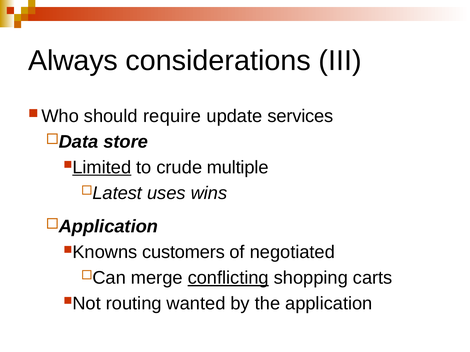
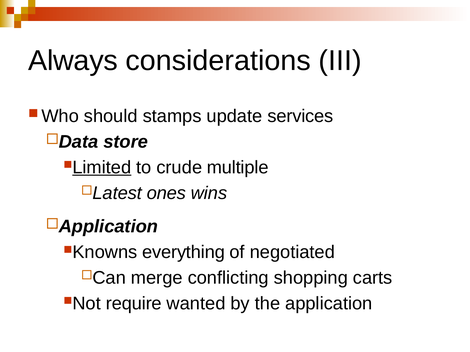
require: require -> stamps
uses: uses -> ones
customers: customers -> everything
conflicting underline: present -> none
routing: routing -> require
